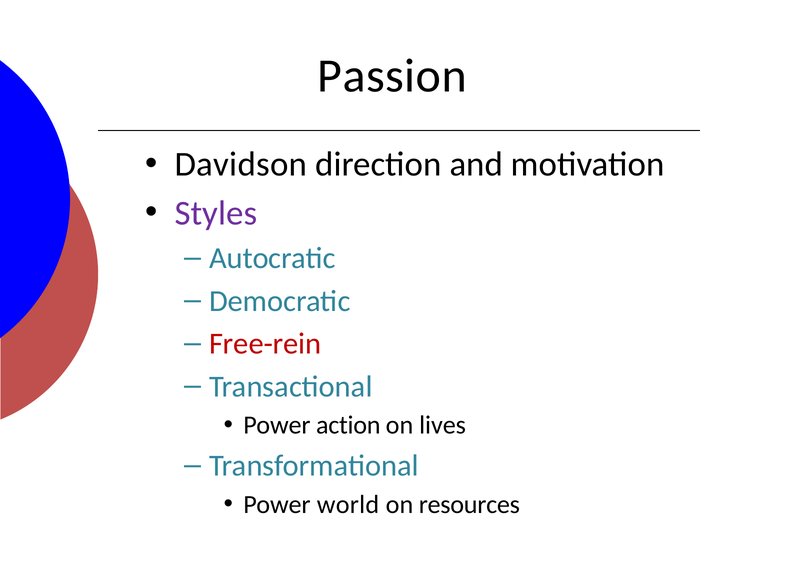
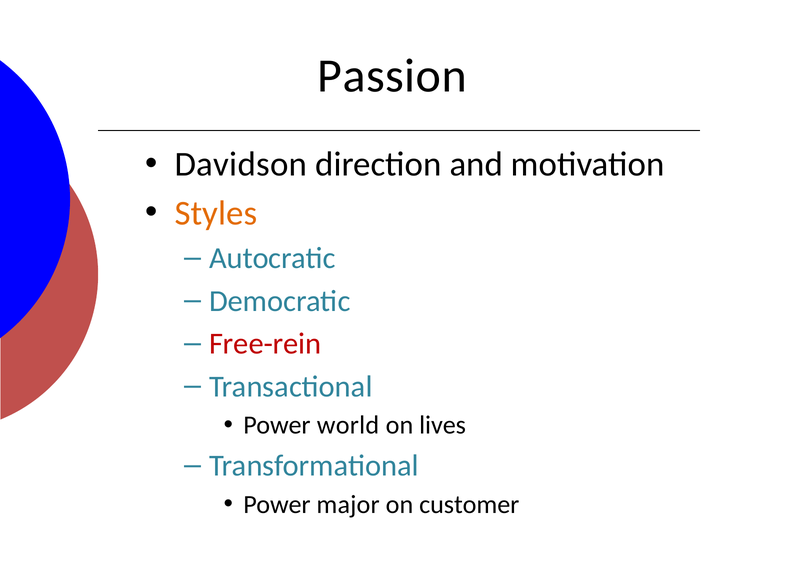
Styles colour: purple -> orange
action: action -> world
world: world -> major
resources: resources -> customer
